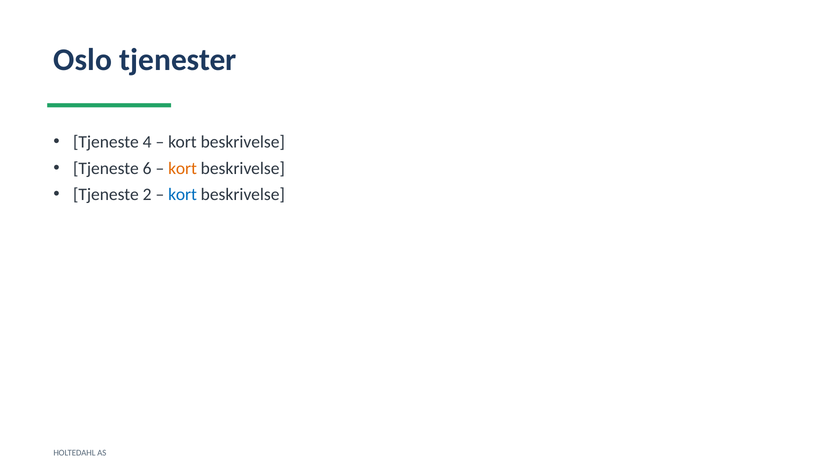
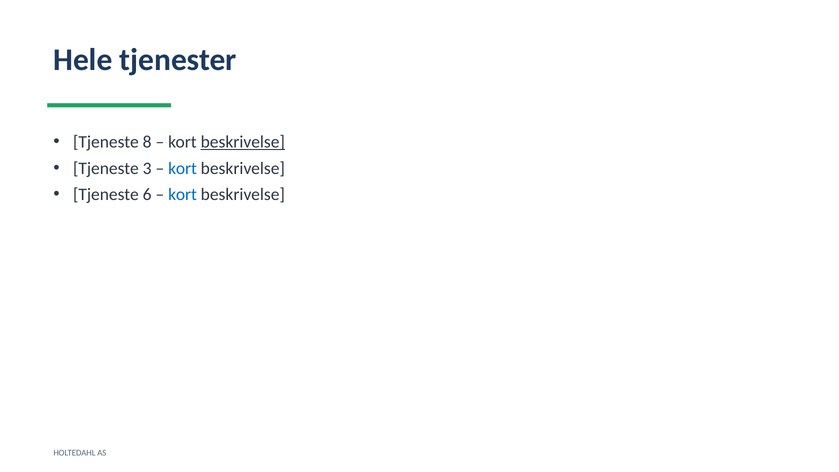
Oslo: Oslo -> Hele
4: 4 -> 8
beskrivelse at (243, 142) underline: none -> present
6: 6 -> 3
kort at (183, 168) colour: orange -> blue
2: 2 -> 6
